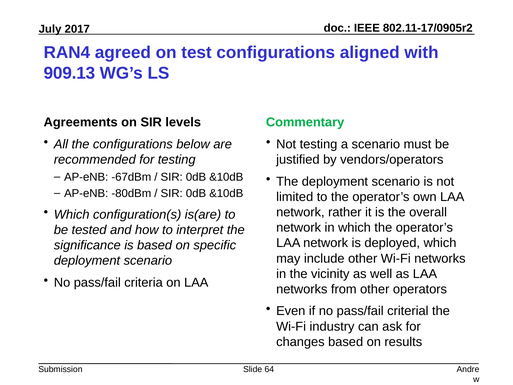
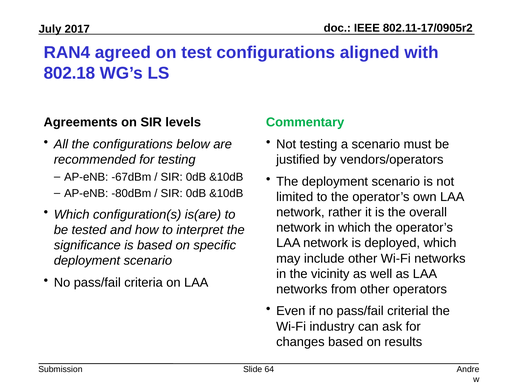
909.13: 909.13 -> 802.18
